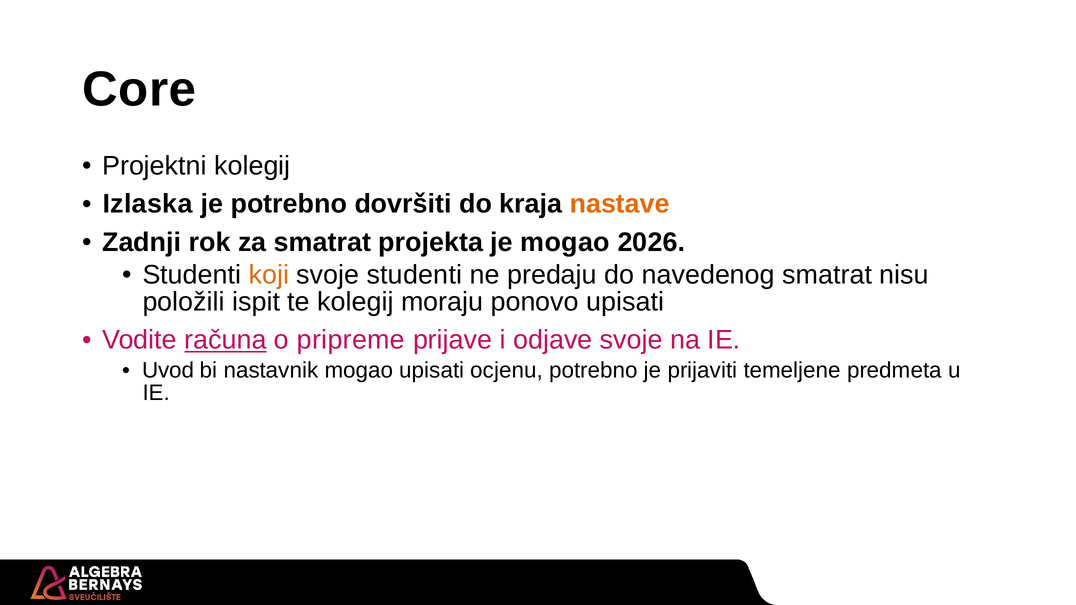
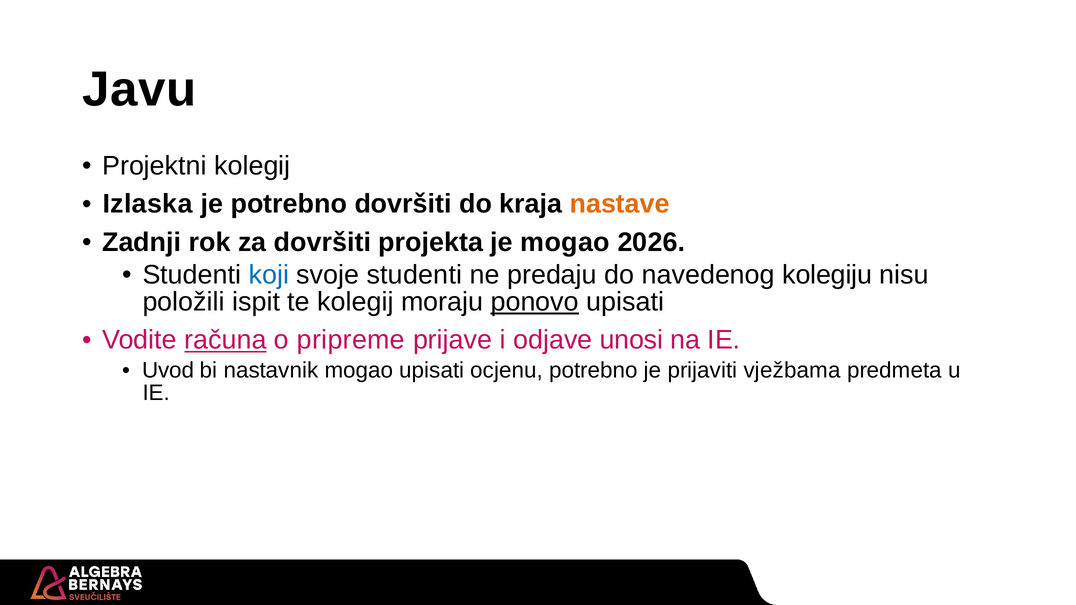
Core: Core -> Javu
za smatrat: smatrat -> dovršiti
koji colour: orange -> blue
navedenog smatrat: smatrat -> kolegiju
ponovo underline: none -> present
odjave svoje: svoje -> unosi
temeljene: temeljene -> vježbama
